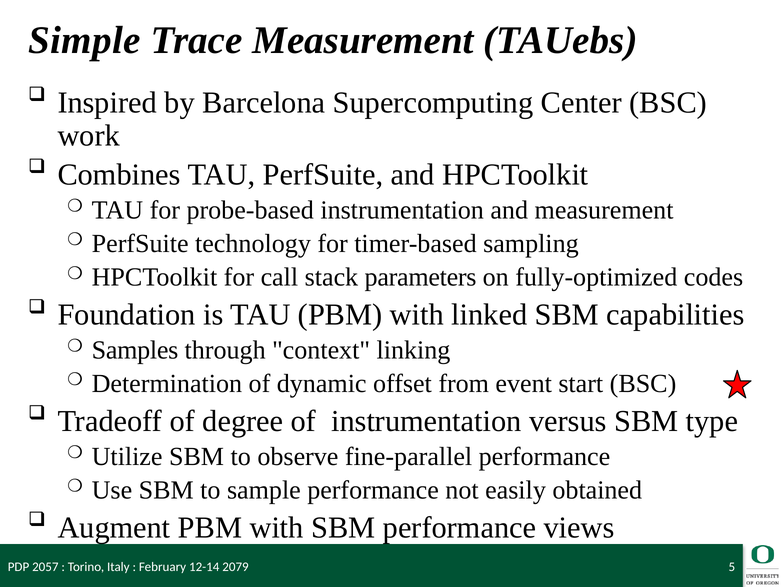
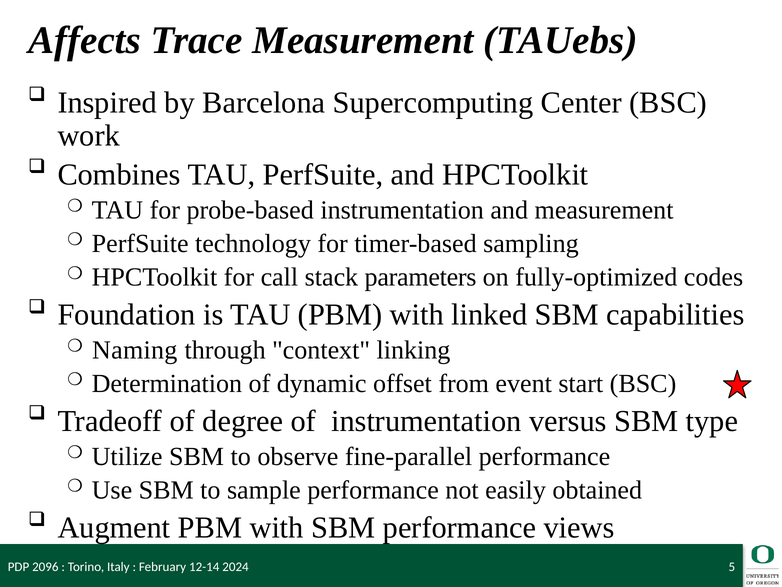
Simple: Simple -> Affects
Samples: Samples -> Naming
2057: 2057 -> 2096
2079: 2079 -> 2024
